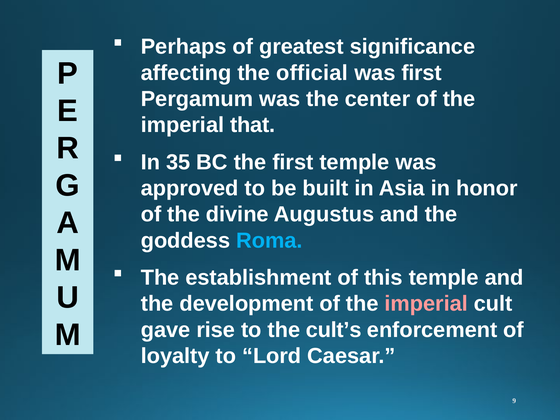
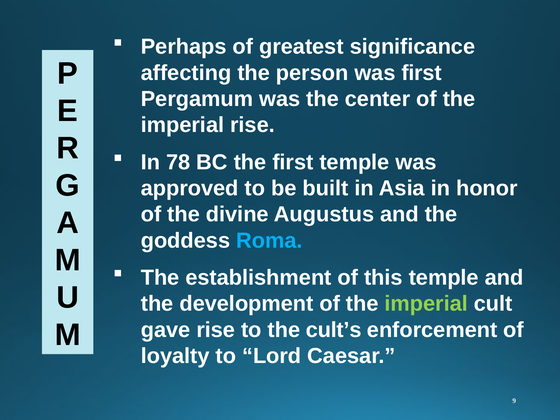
official: official -> person
imperial that: that -> rise
35: 35 -> 78
imperial at (426, 304) colour: pink -> light green
